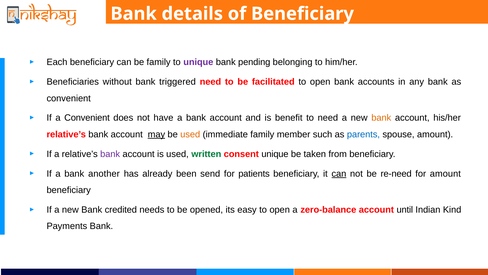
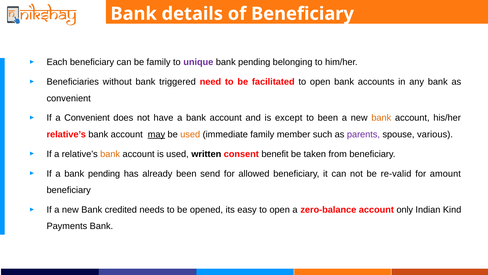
benefit: benefit -> except
to need: need -> been
parents colour: blue -> purple
spouse amount: amount -> various
bank at (110, 154) colour: purple -> orange
written colour: green -> black
consent unique: unique -> benefit
a bank another: another -> pending
patients: patients -> allowed
can at (339, 173) underline: present -> none
re-need: re-need -> re-valid
until: until -> only
